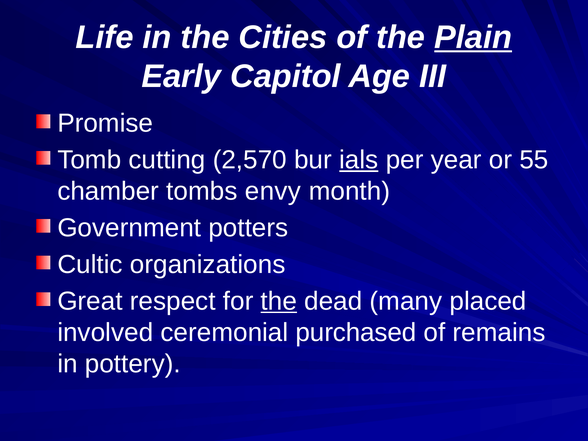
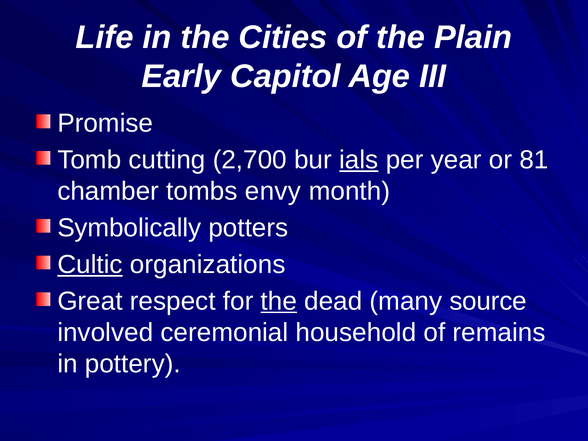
Plain underline: present -> none
2,570: 2,570 -> 2,700
55: 55 -> 81
Government: Government -> Symbolically
Cultic underline: none -> present
placed: placed -> source
purchased: purchased -> household
